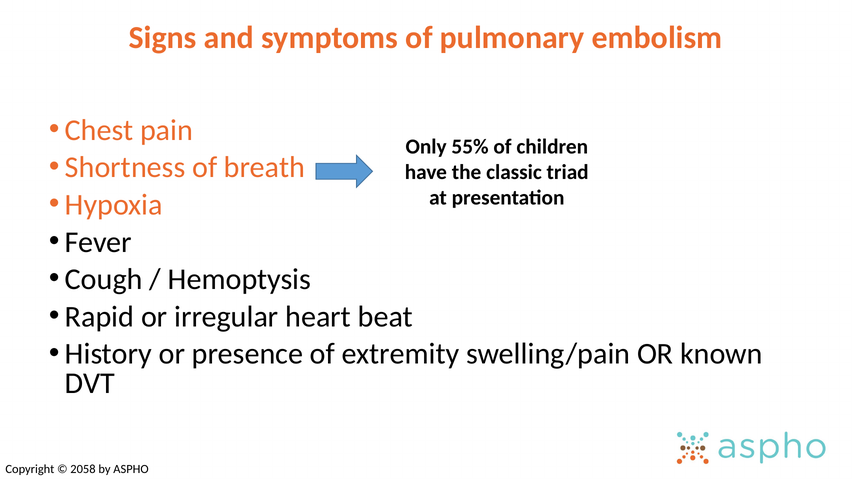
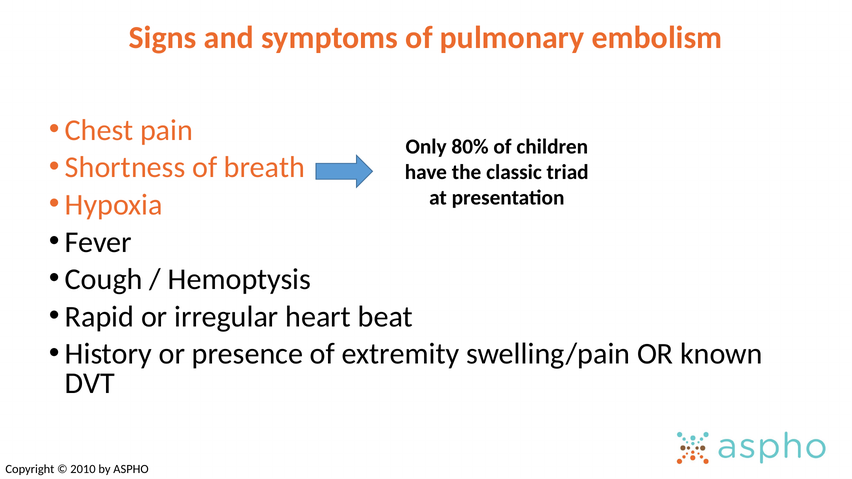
55%: 55% -> 80%
2058: 2058 -> 2010
